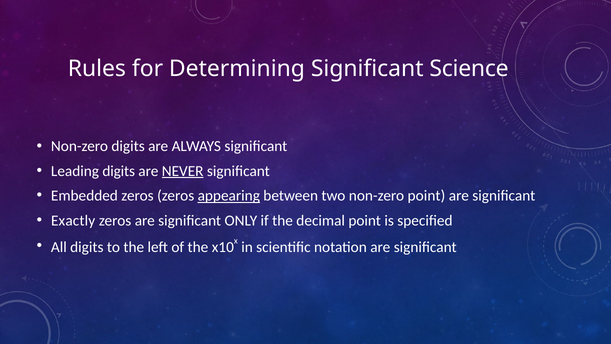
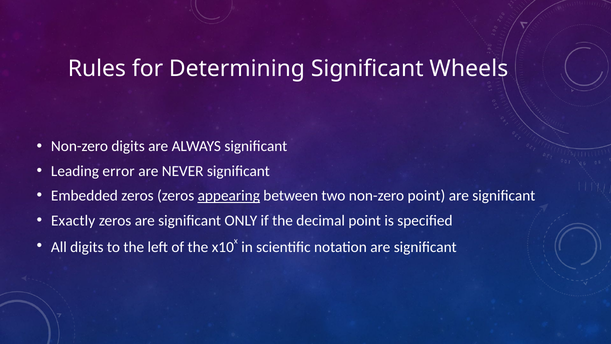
Science: Science -> Wheels
Leading digits: digits -> error
NEVER underline: present -> none
